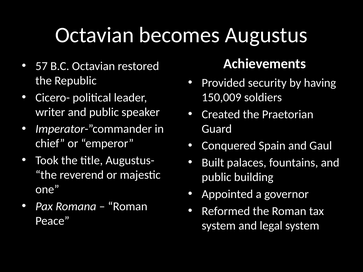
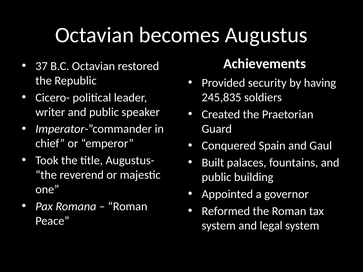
57: 57 -> 37
150,009: 150,009 -> 245,835
